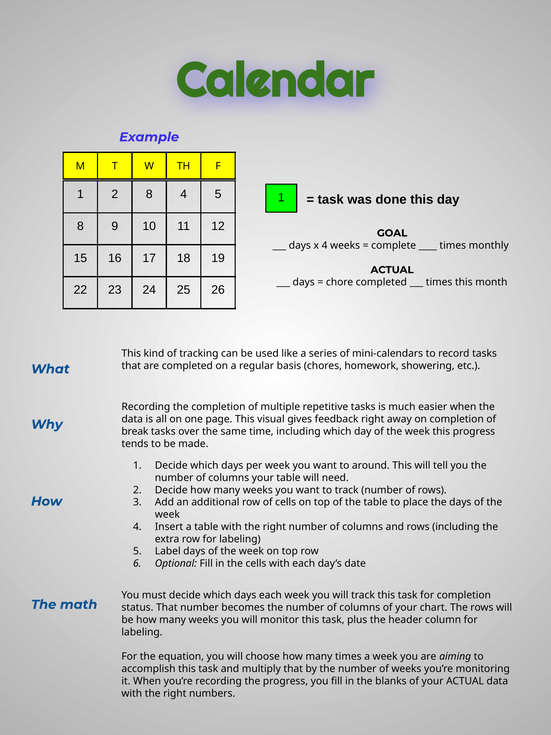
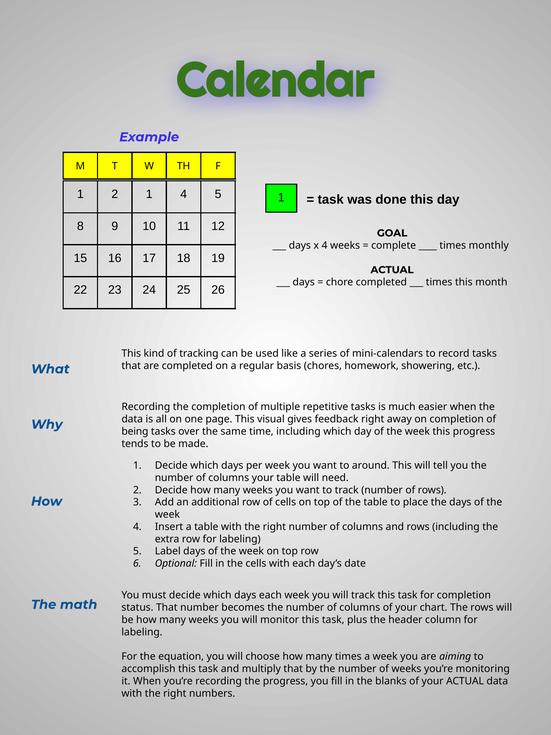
2 8: 8 -> 1
break: break -> being
